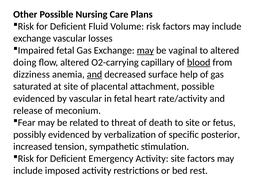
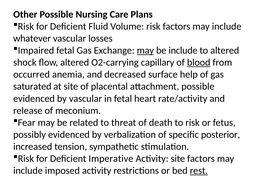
exchange at (32, 38): exchange -> whatever
be vaginal: vaginal -> include
doing: doing -> shock
dizziness: dizziness -> occurred
and at (95, 74) underline: present -> none
to site: site -> risk
Emergency: Emergency -> Imperative
rest underline: none -> present
